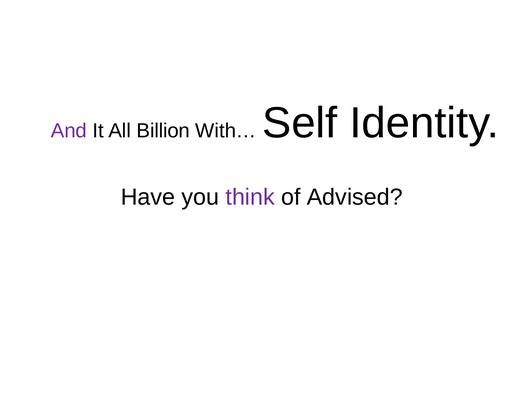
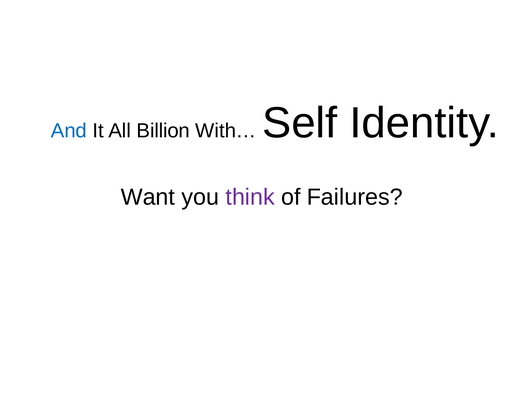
And colour: purple -> blue
Have: Have -> Want
Advised: Advised -> Failures
